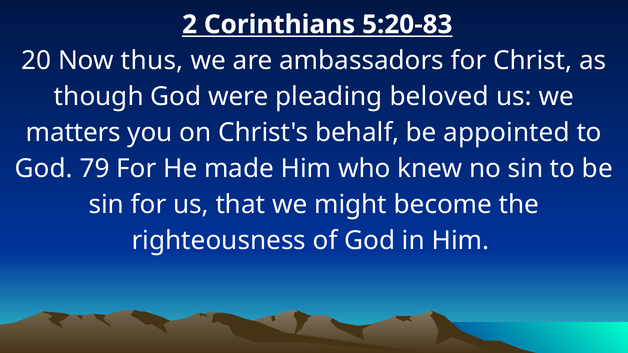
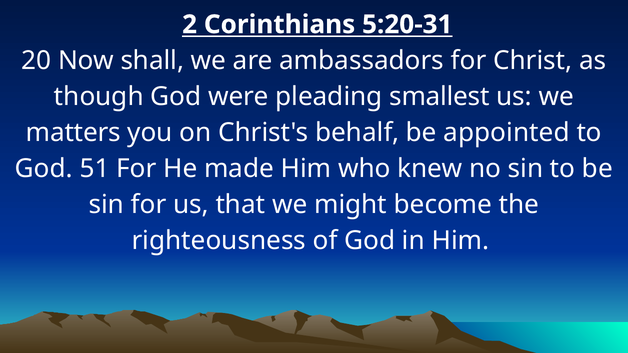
5:20-83: 5:20-83 -> 5:20-31
thus: thus -> shall
beloved: beloved -> smallest
79: 79 -> 51
